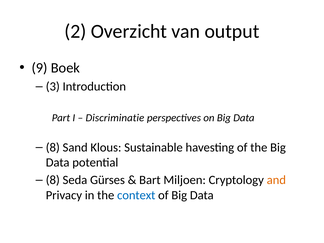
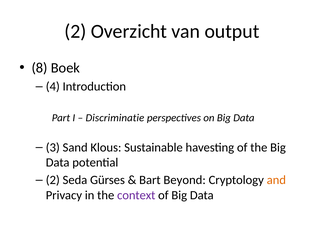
9: 9 -> 8
3: 3 -> 4
8 at (53, 147): 8 -> 3
8 at (53, 180): 8 -> 2
Miljoen: Miljoen -> Beyond
context colour: blue -> purple
